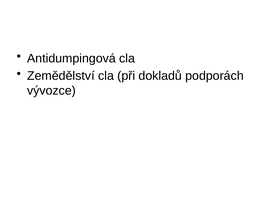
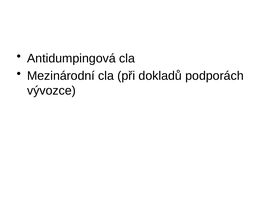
Zemědělství: Zemědělství -> Mezinárodní
